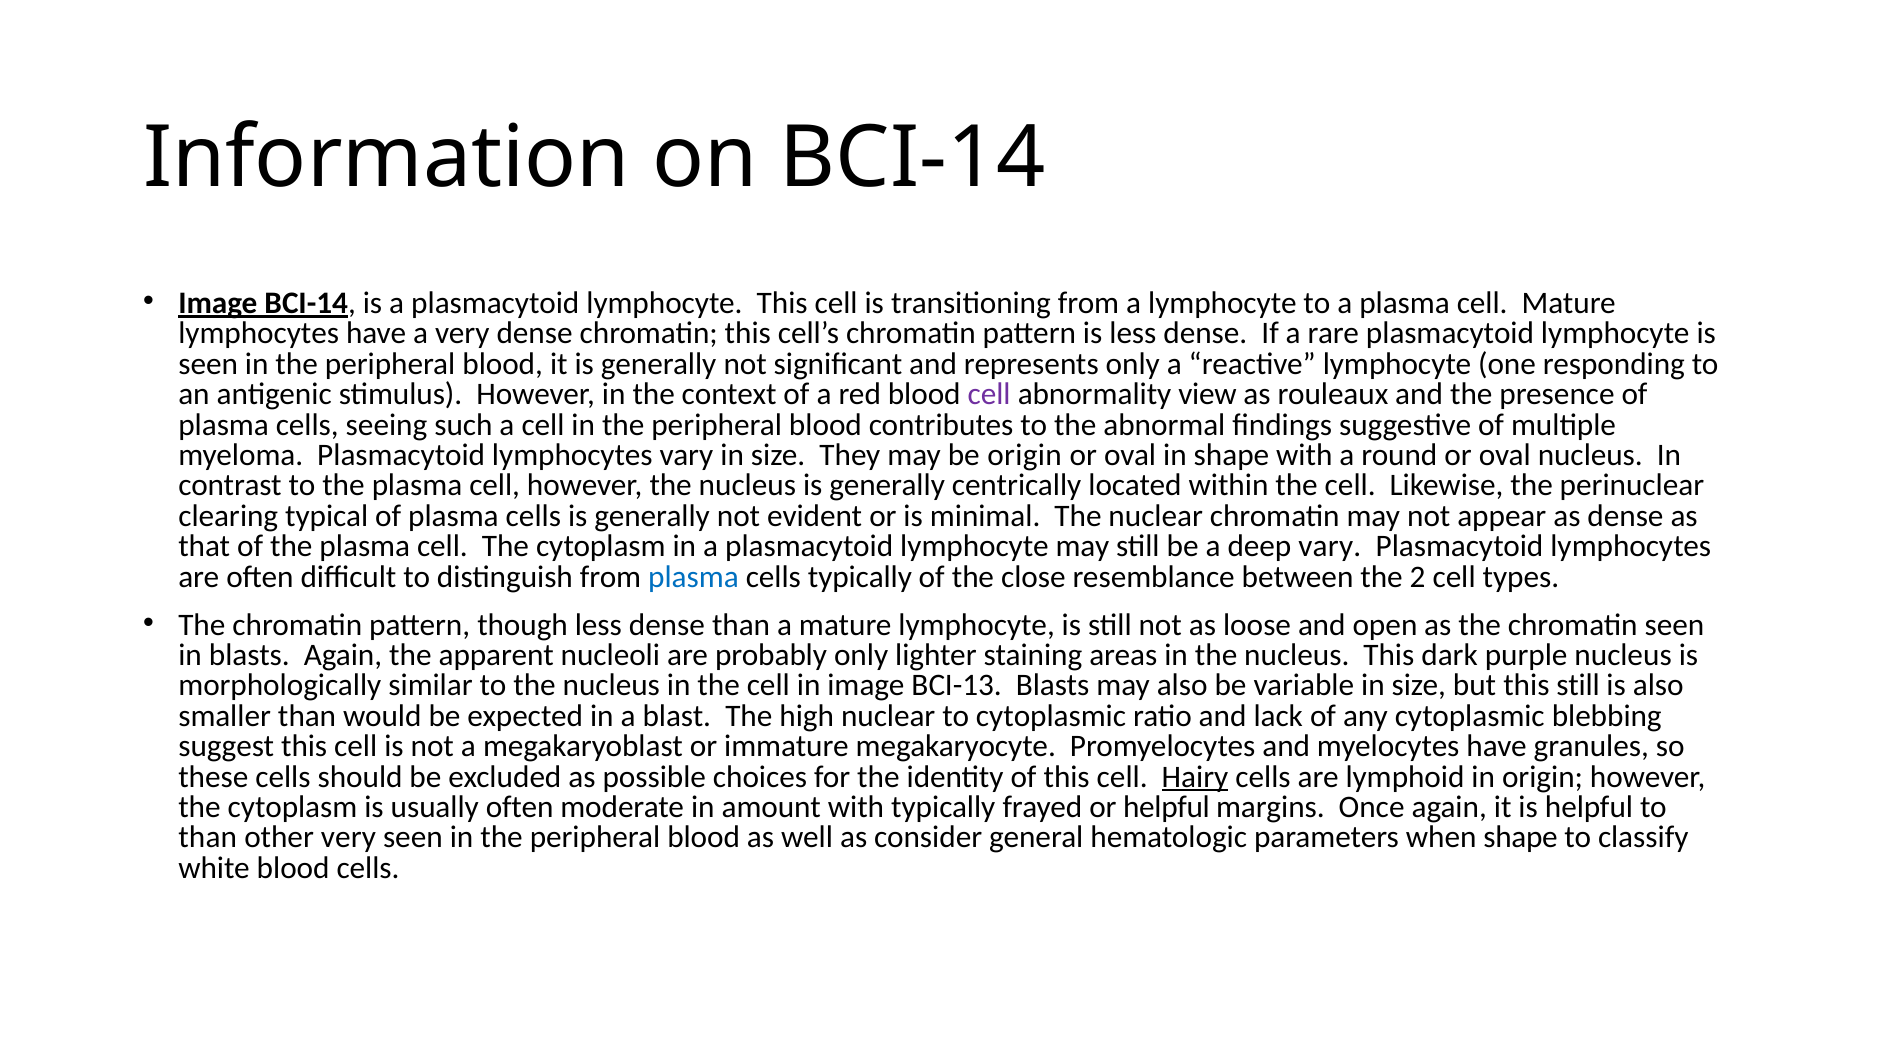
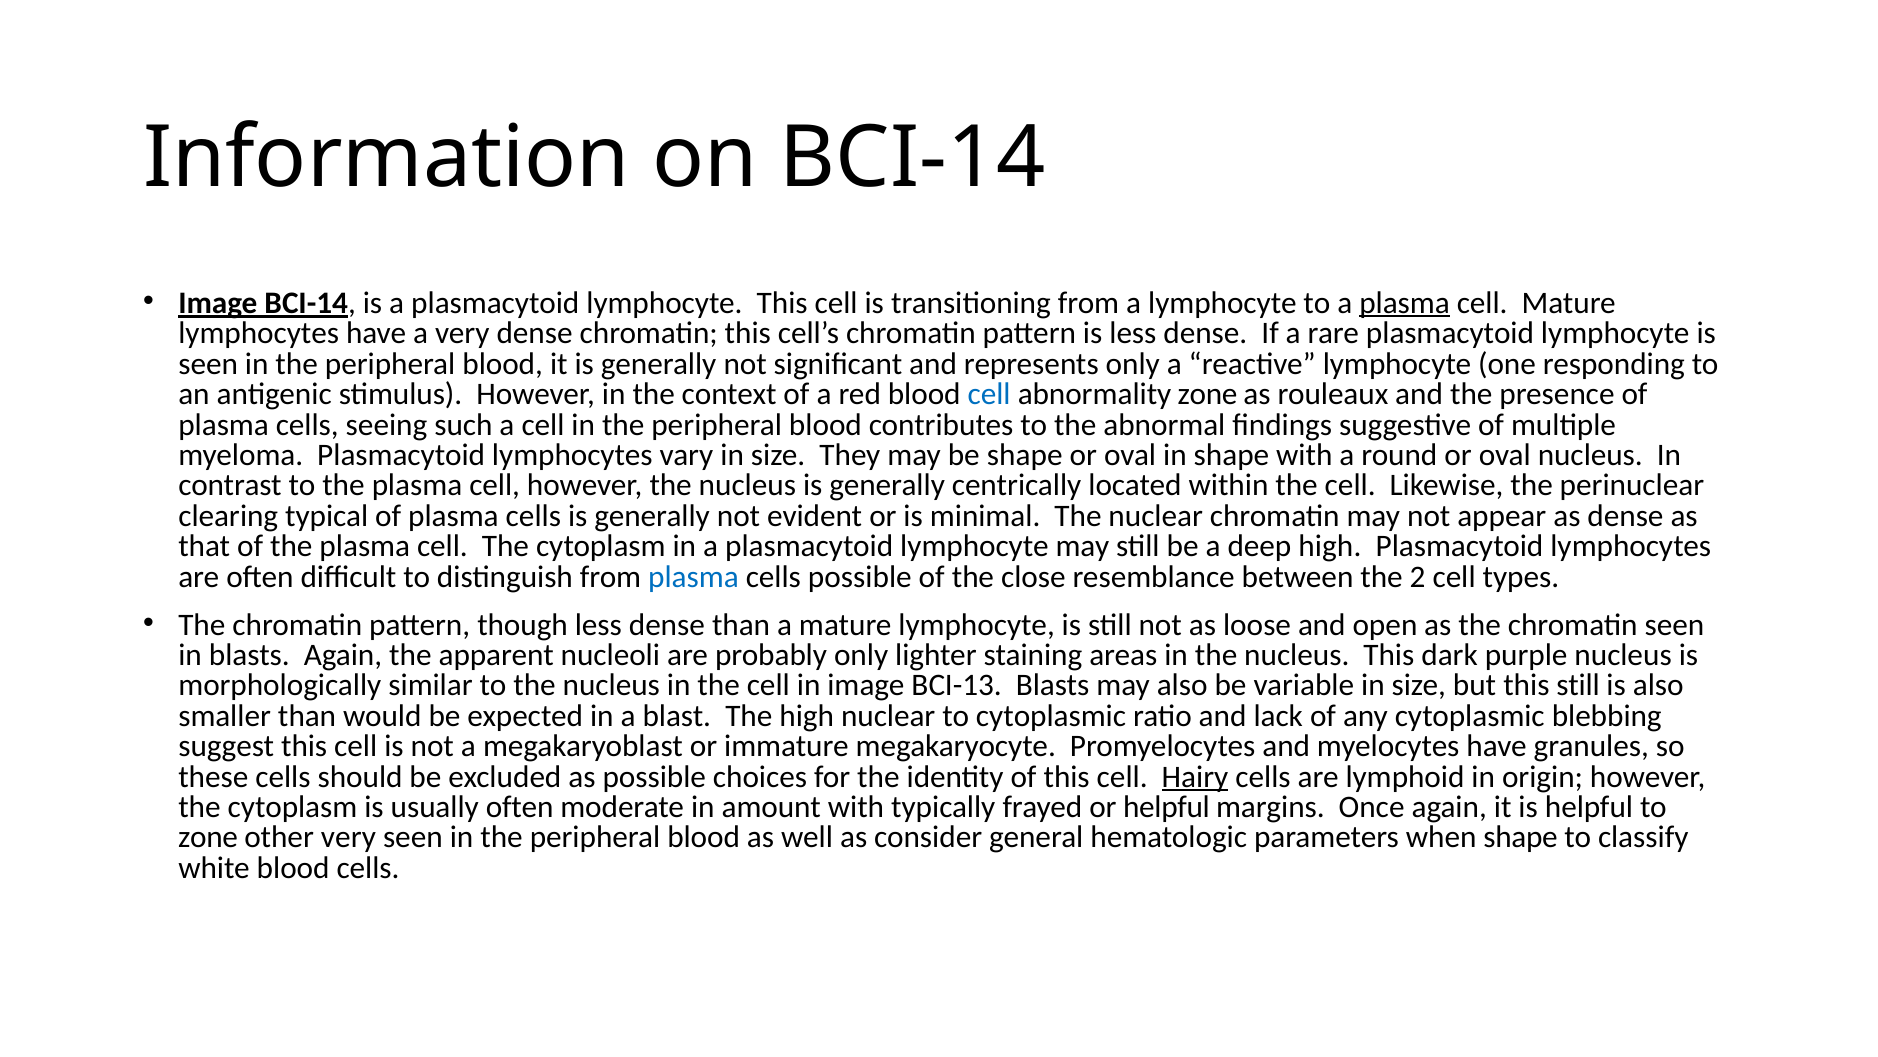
plasma at (1405, 303) underline: none -> present
cell at (989, 394) colour: purple -> blue
abnormality view: view -> zone
be origin: origin -> shape
deep vary: vary -> high
cells typically: typically -> possible
than at (208, 837): than -> zone
